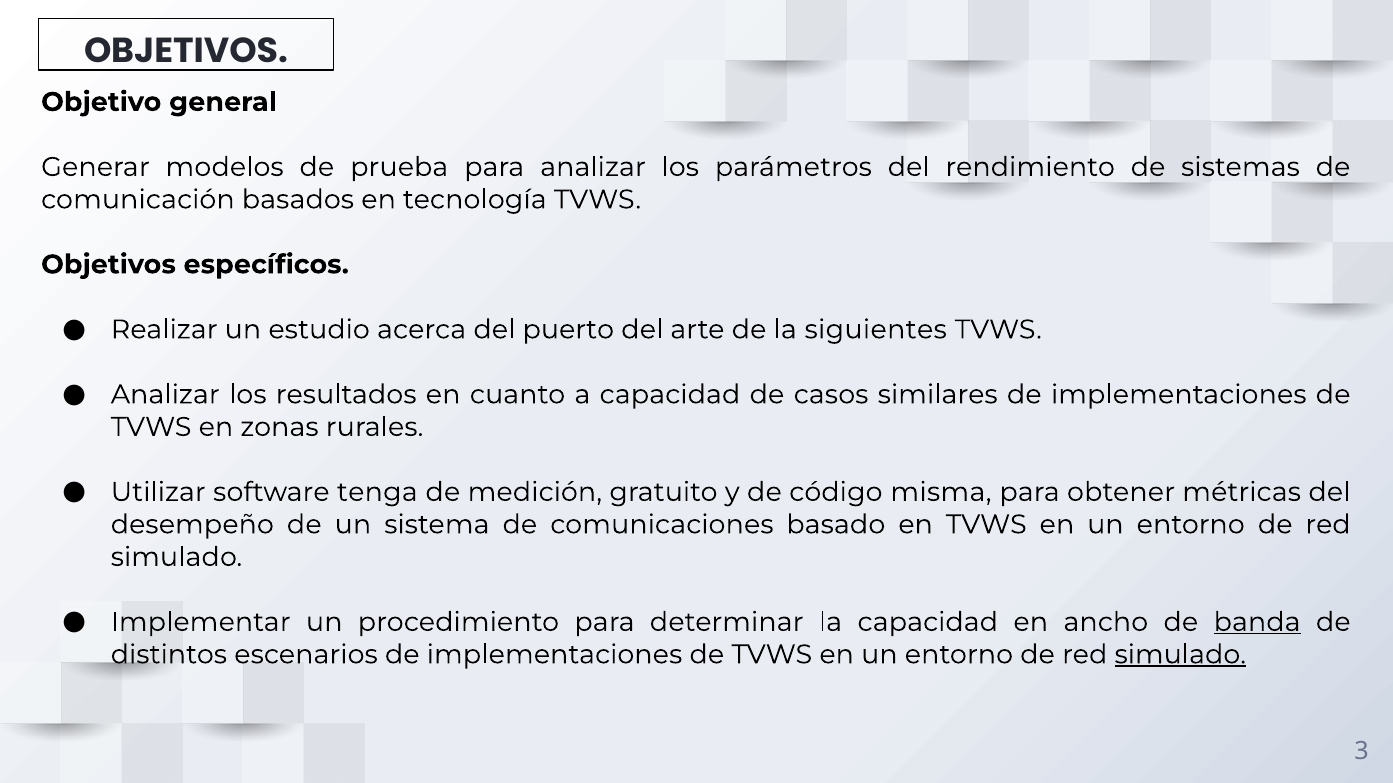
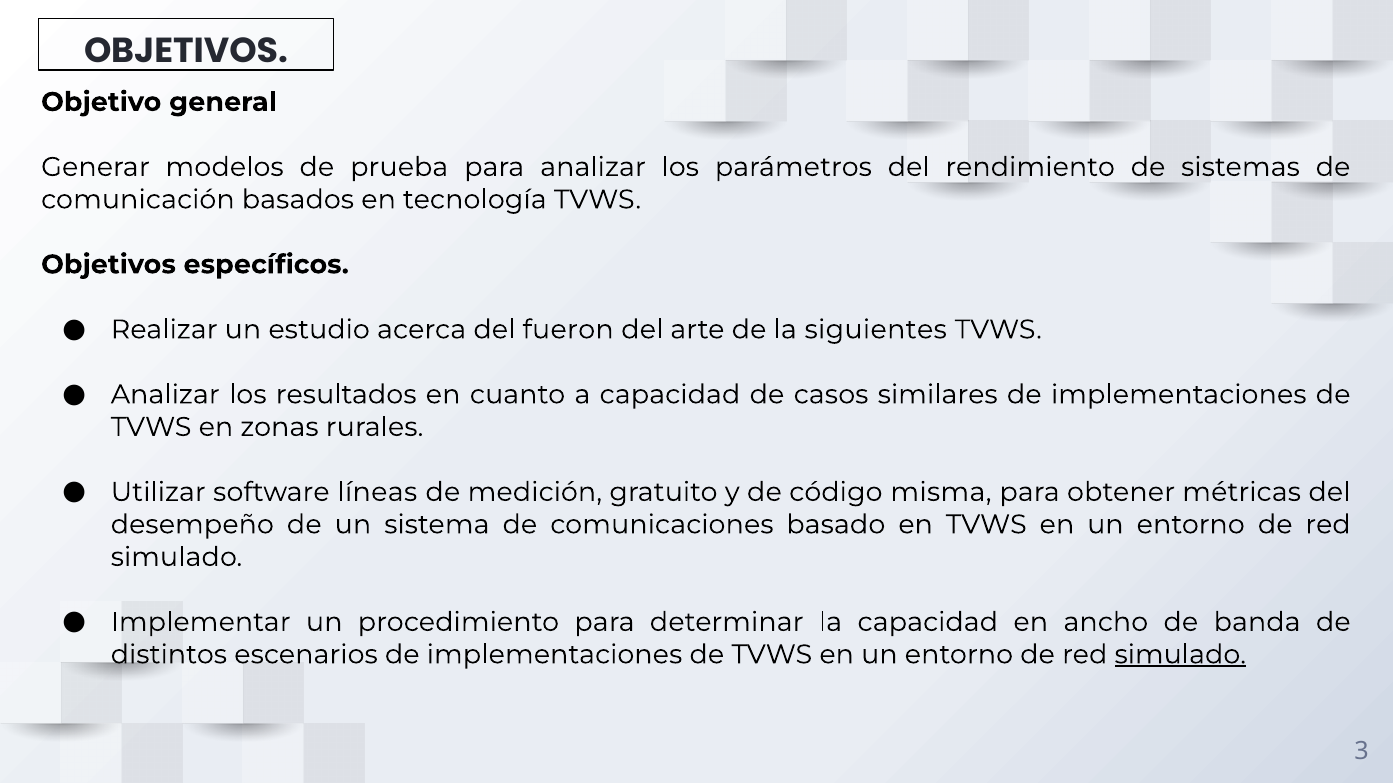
puerto: puerto -> fueron
tenga: tenga -> líneas
banda underline: present -> none
